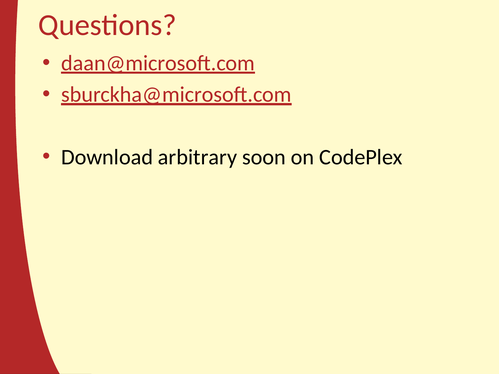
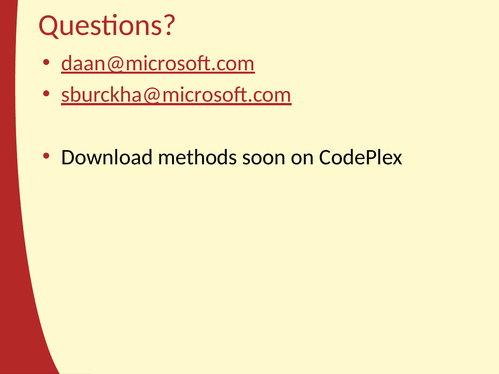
arbitrary: arbitrary -> methods
